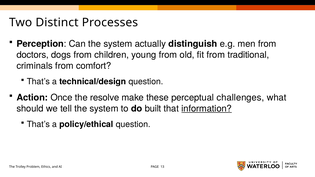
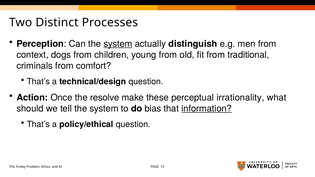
system at (118, 44) underline: none -> present
doctors: doctors -> context
challenges: challenges -> irrationality
built: built -> bias
